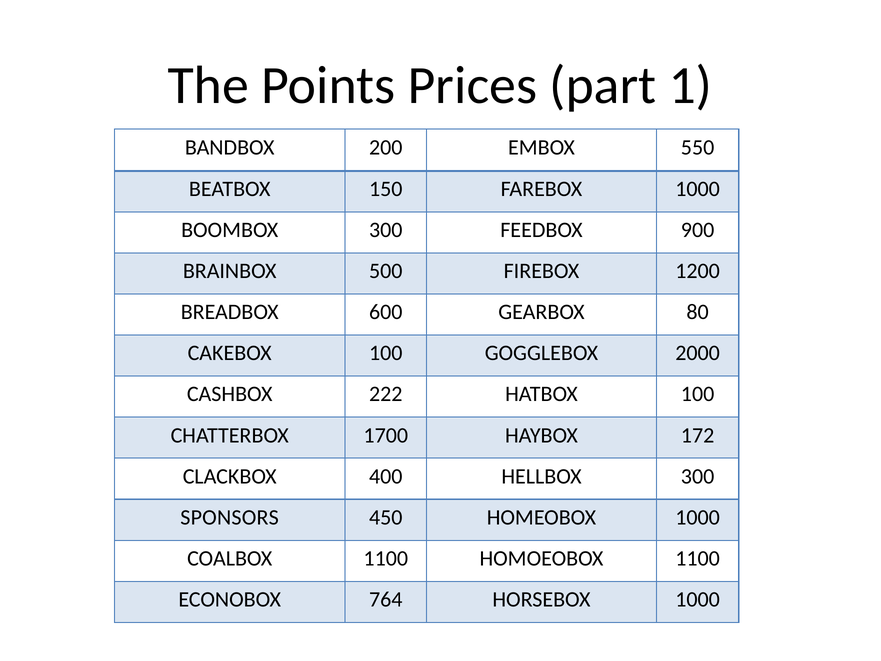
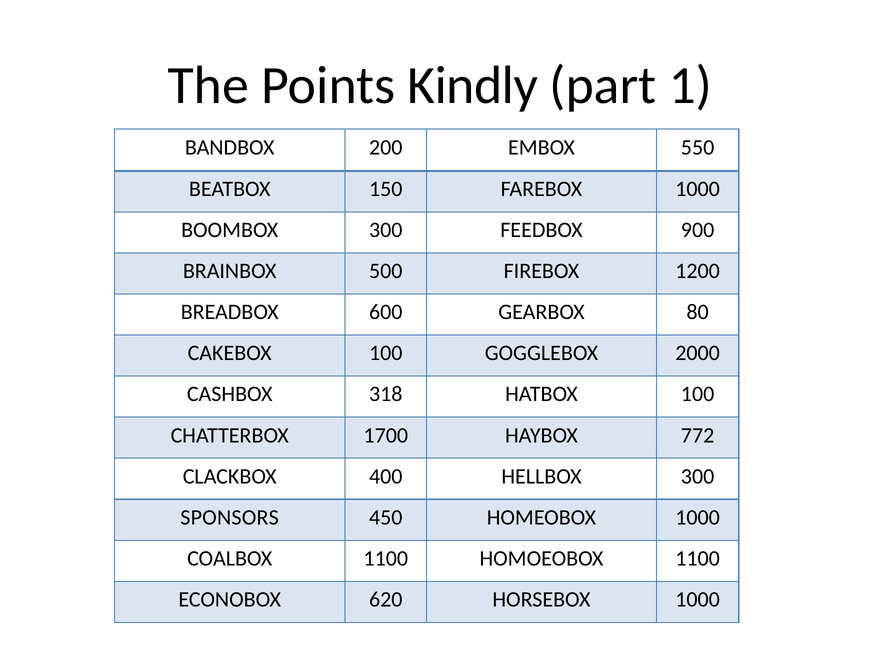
Prices: Prices -> Kindly
222: 222 -> 318
172: 172 -> 772
764: 764 -> 620
